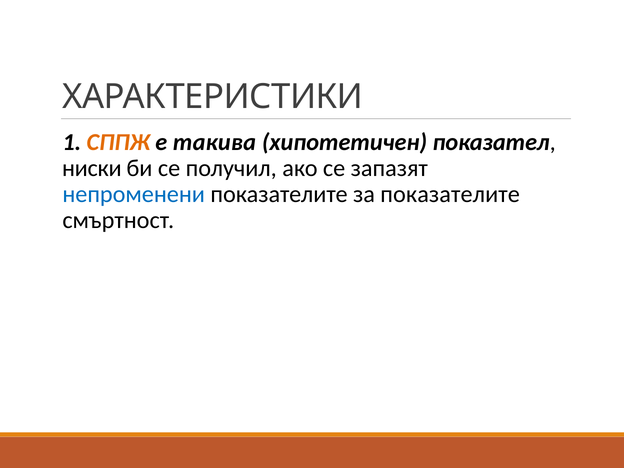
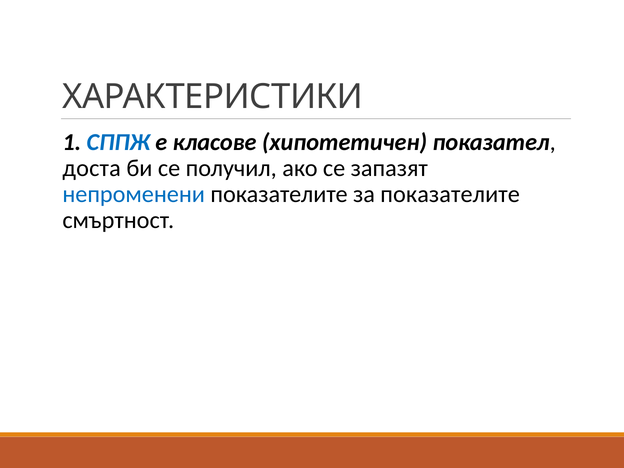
СППЖ colour: orange -> blue
такива: такива -> класове
ниски: ниски -> доста
